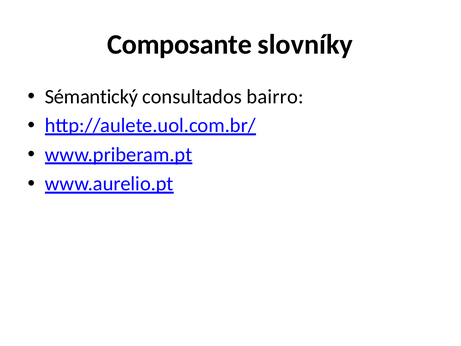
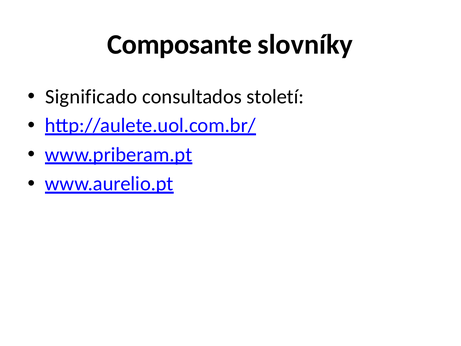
Sémantický: Sémantický -> Significado
bairro: bairro -> století
